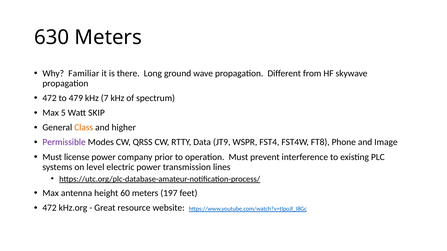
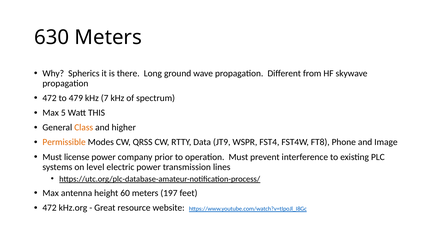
Familiar: Familiar -> Spherics
SKIP: SKIP -> THIS
Permissible colour: purple -> orange
